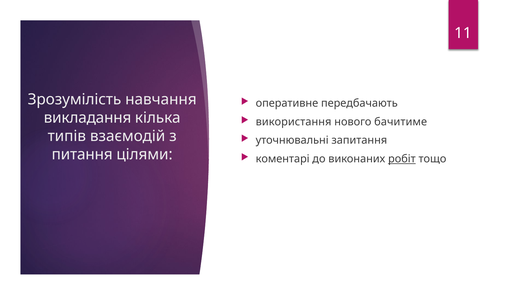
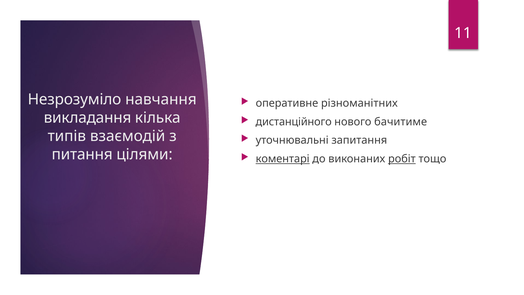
Зрозумілість: Зрозумілість -> Незрозуміло
передбачають: передбачають -> різноманітних
використання: використання -> дистанційного
коментарі underline: none -> present
